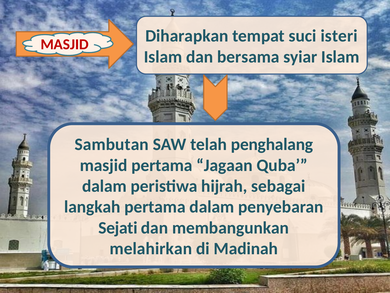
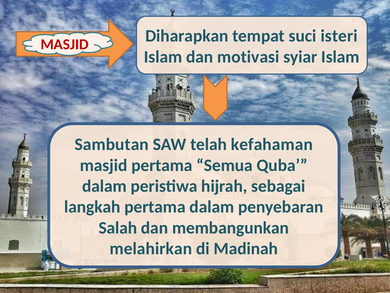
bersama: bersama -> motivasi
penghalang: penghalang -> kefahaman
Jagaan: Jagaan -> Semua
Sejati: Sejati -> Salah
